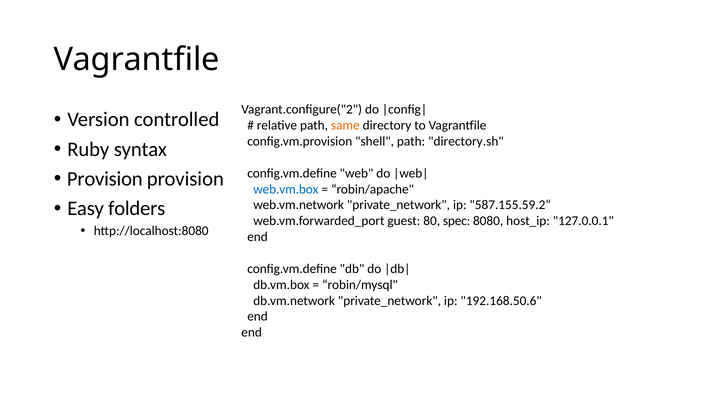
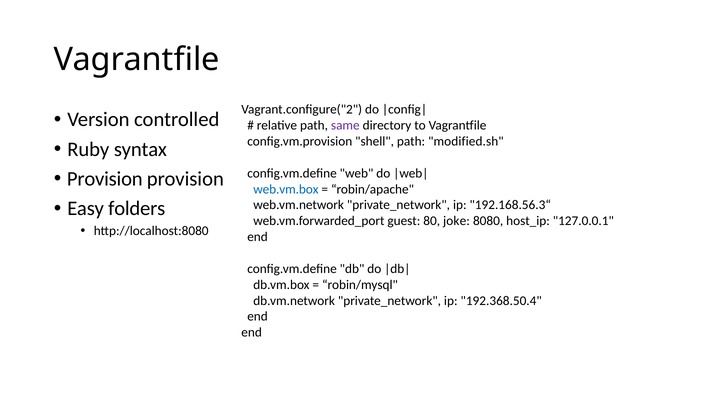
same colour: orange -> purple
directory.sh: directory.sh -> modified.sh
587.155.59.2“: 587.155.59.2“ -> 192.168.56.3“
spec: spec -> joke
192.168.50.6: 192.168.50.6 -> 192.368.50.4
